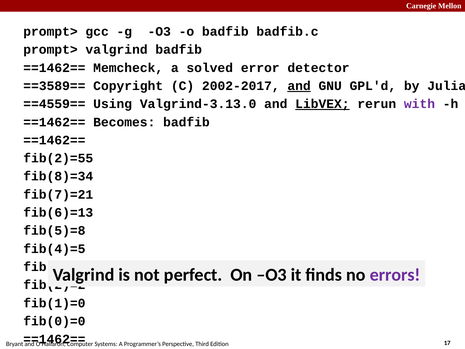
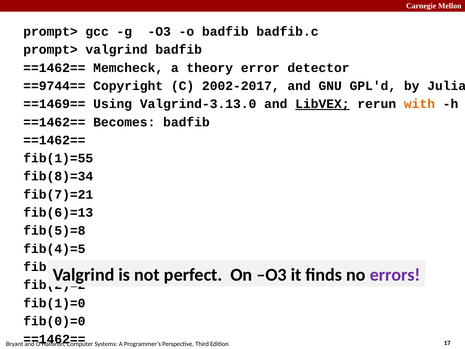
solved: solved -> theory
==3589==: ==3589== -> ==9744==
and at (299, 86) underline: present -> none
==4559==: ==4559== -> ==1469==
with at (420, 104) colour: purple -> orange
fib(2)=55: fib(2)=55 -> fib(1)=55
